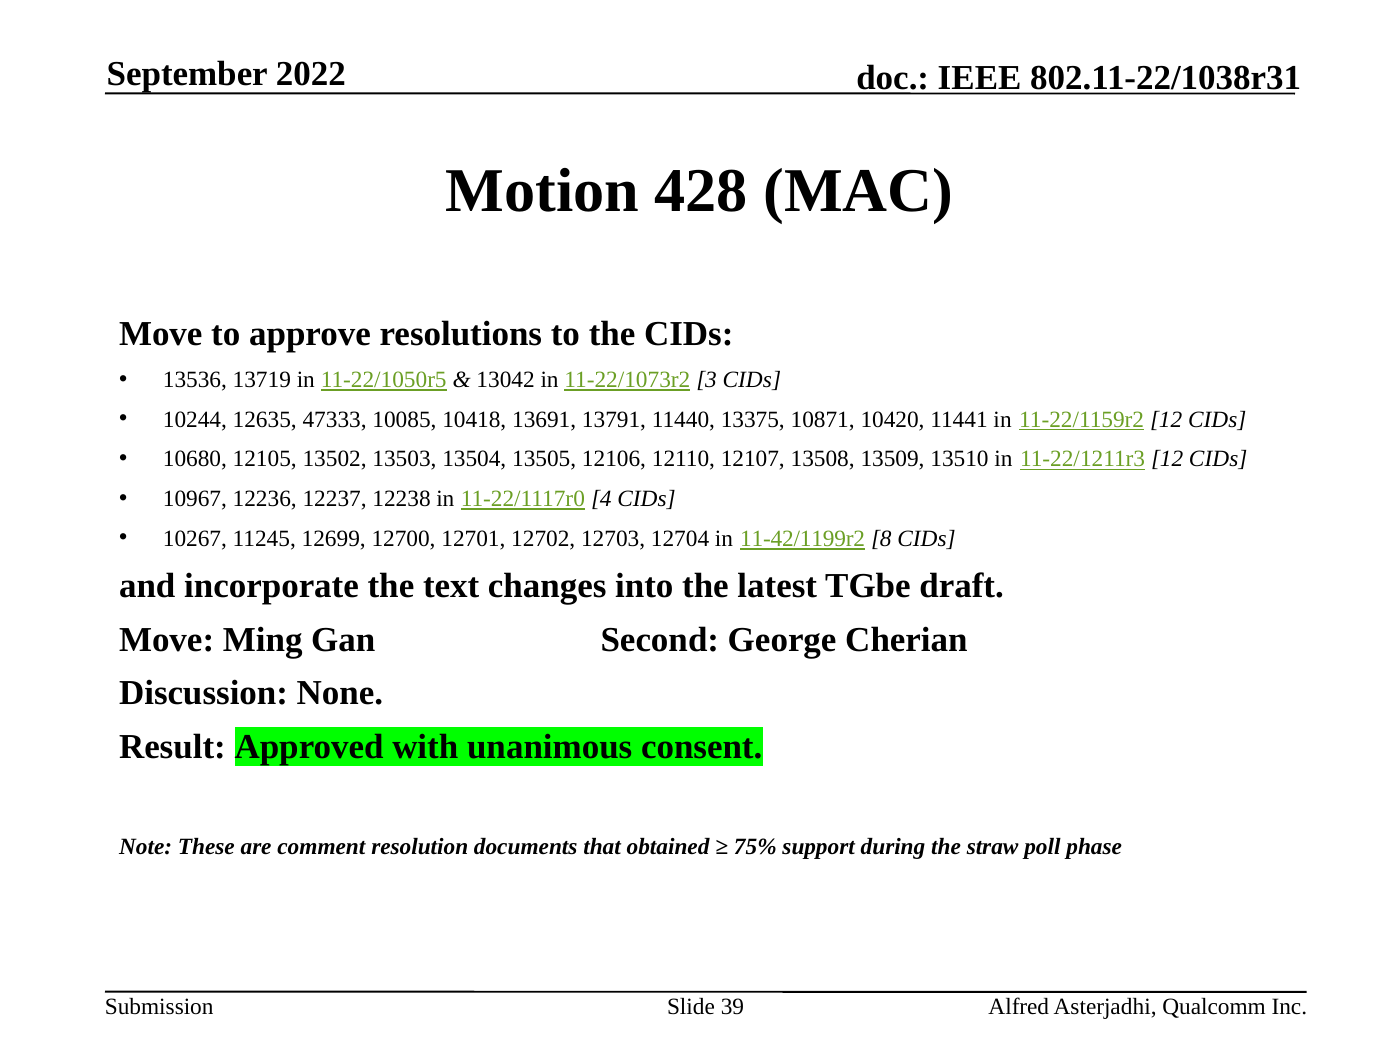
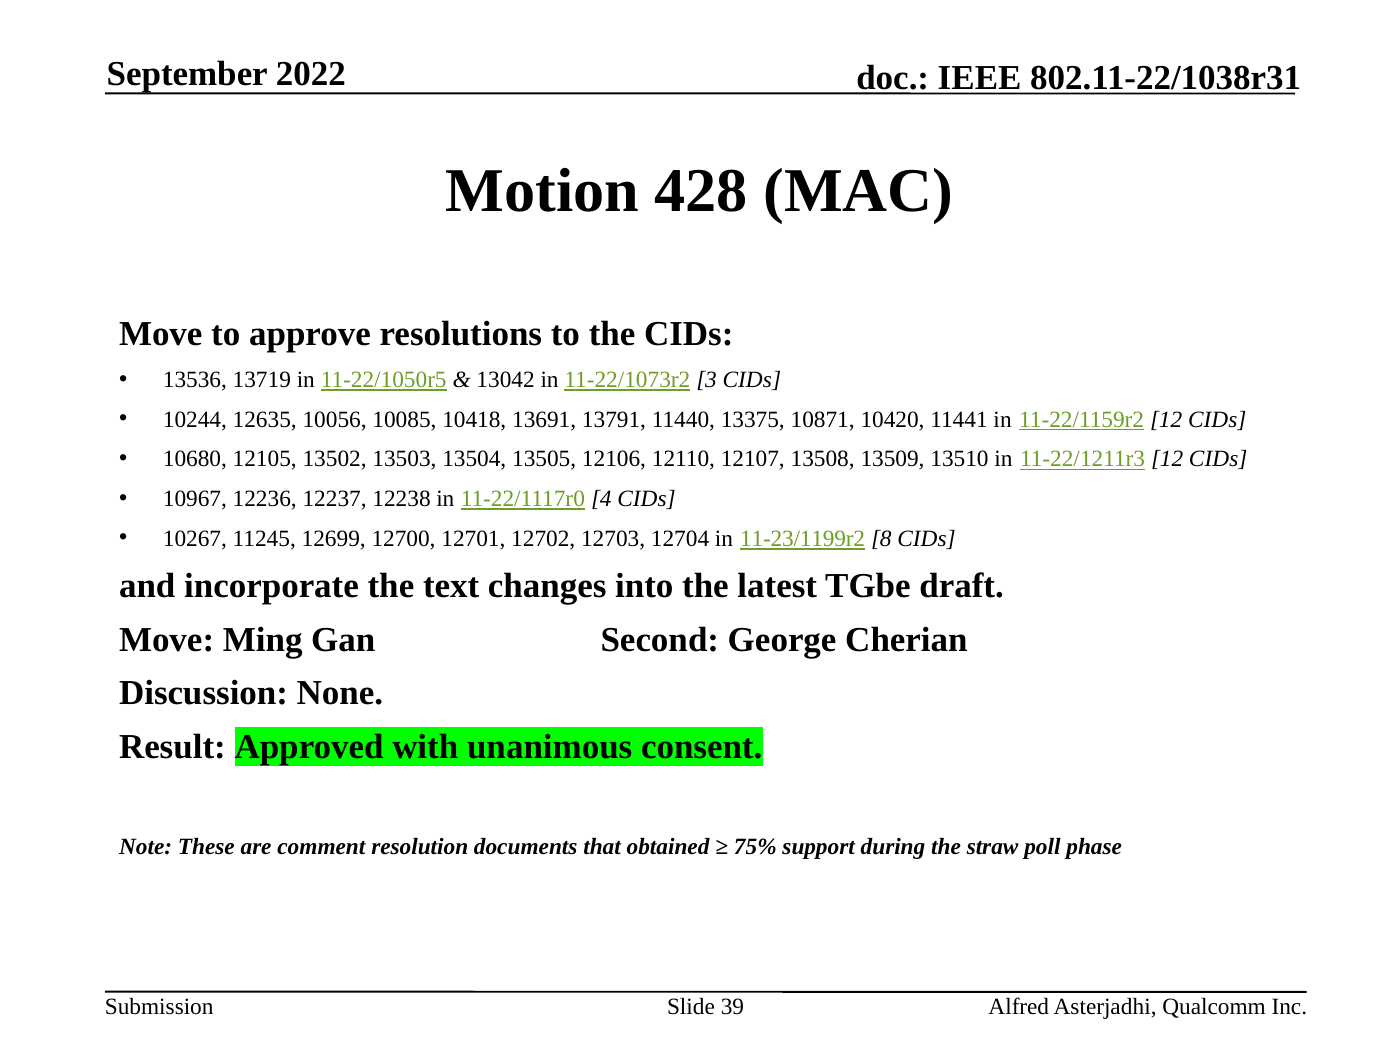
47333: 47333 -> 10056
11-42/1199r2: 11-42/1199r2 -> 11-23/1199r2
